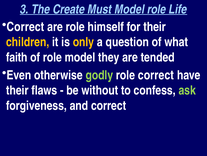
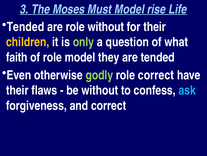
Create: Create -> Moses
Model role: role -> rise
Correct at (25, 27): Correct -> Tended
role himself: himself -> without
only colour: yellow -> light green
ask colour: light green -> light blue
